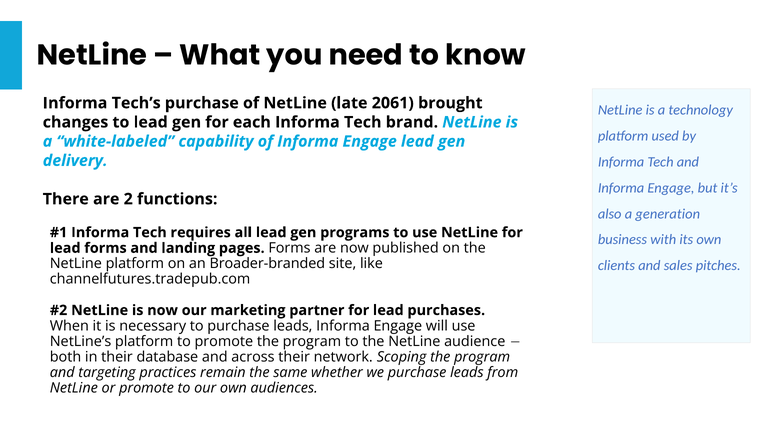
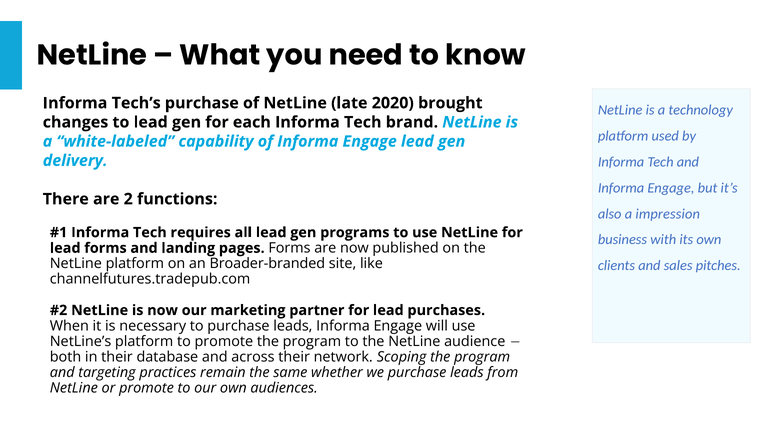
2061: 2061 -> 2020
generation: generation -> impression
